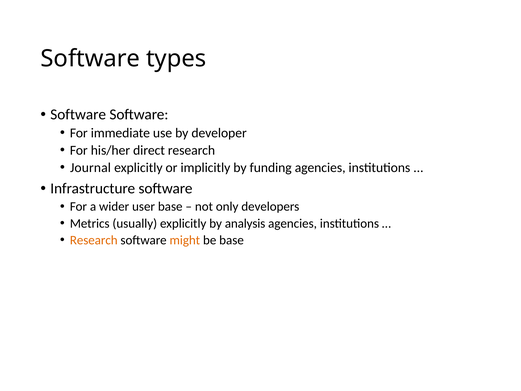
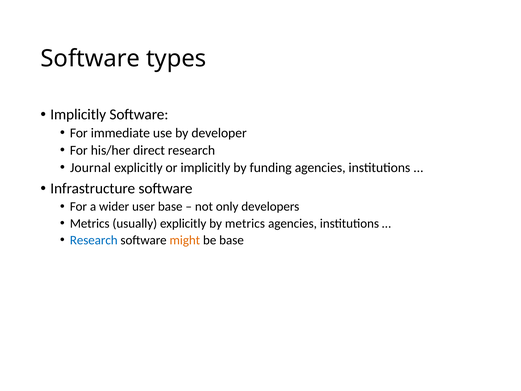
Software at (78, 114): Software -> Implicitly
by analysis: analysis -> metrics
Research at (94, 240) colour: orange -> blue
